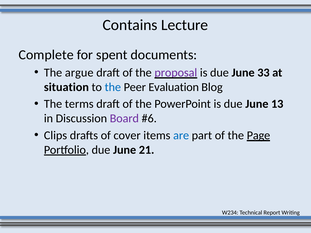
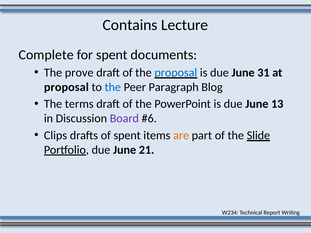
argue: argue -> prove
proposal at (176, 73) colour: purple -> blue
33: 33 -> 31
situation at (66, 87): situation -> proposal
Evaluation: Evaluation -> Paragraph
of cover: cover -> spent
are colour: blue -> orange
Page: Page -> Slide
